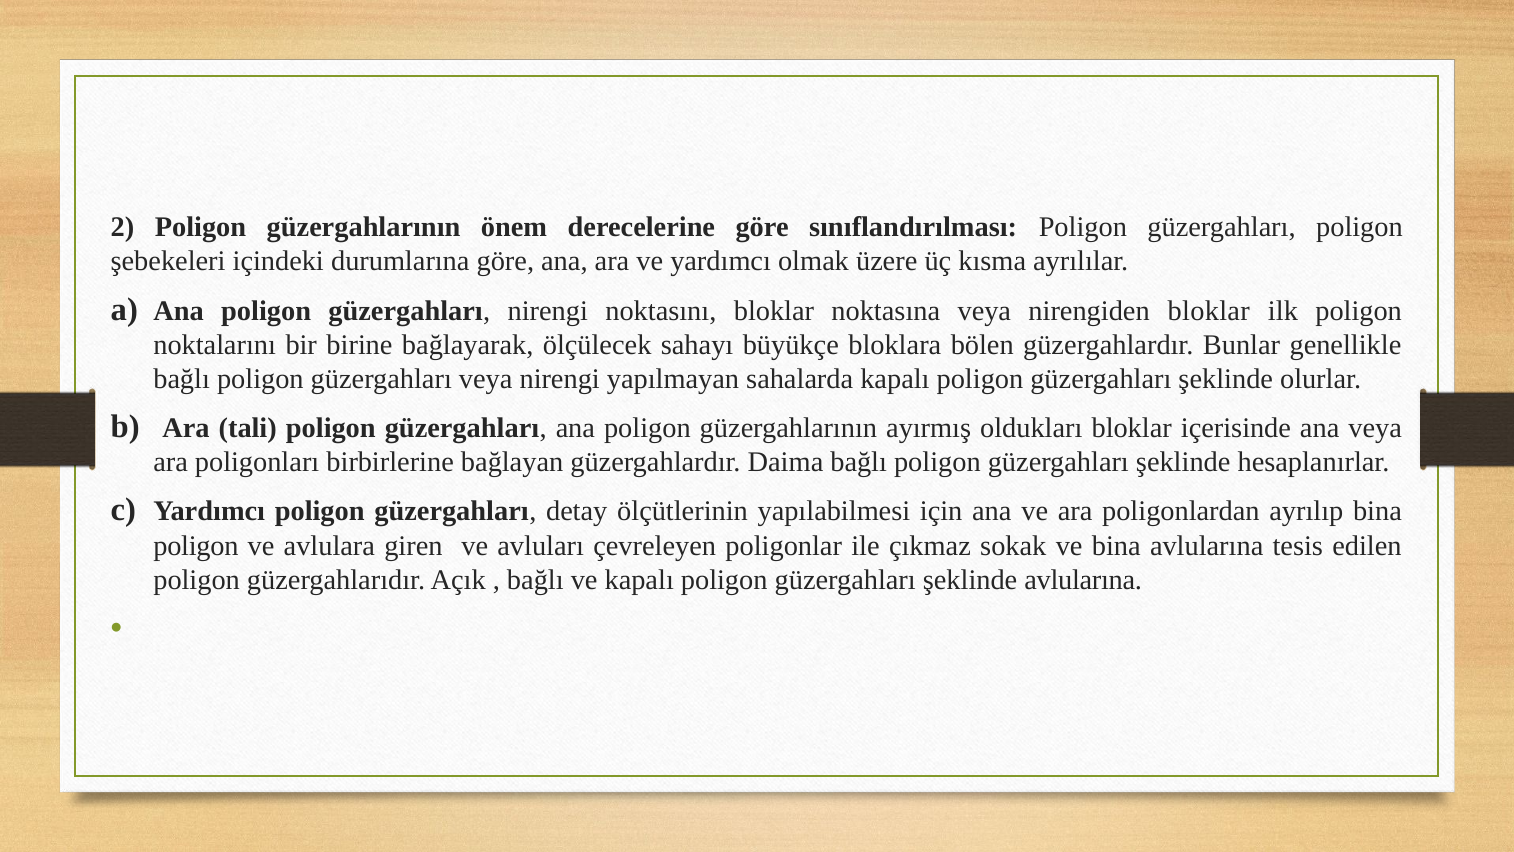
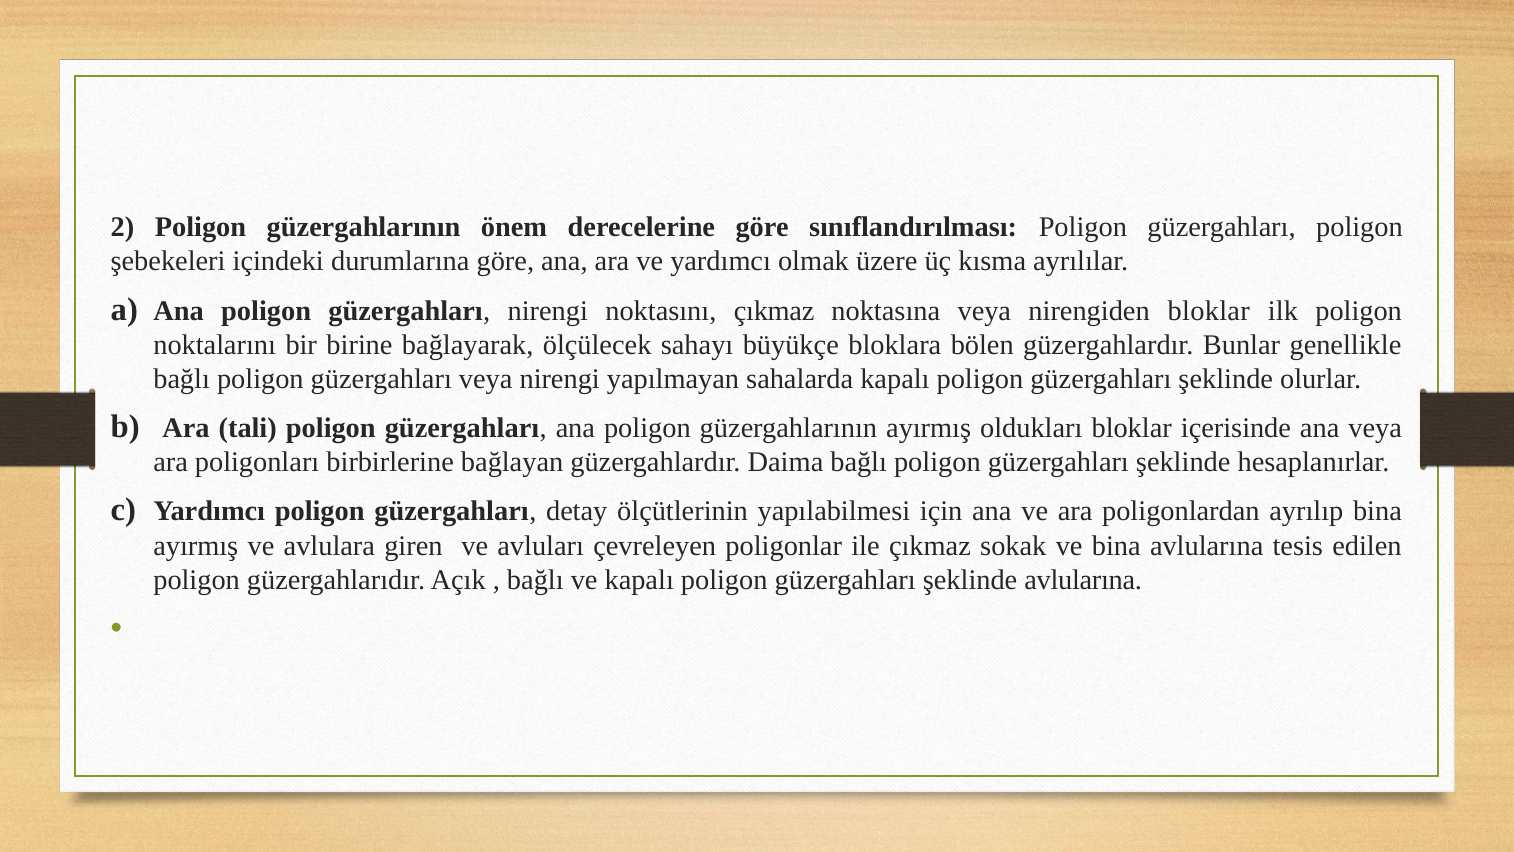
noktasını bloklar: bloklar -> çıkmaz
poligon at (196, 545): poligon -> ayırmış
